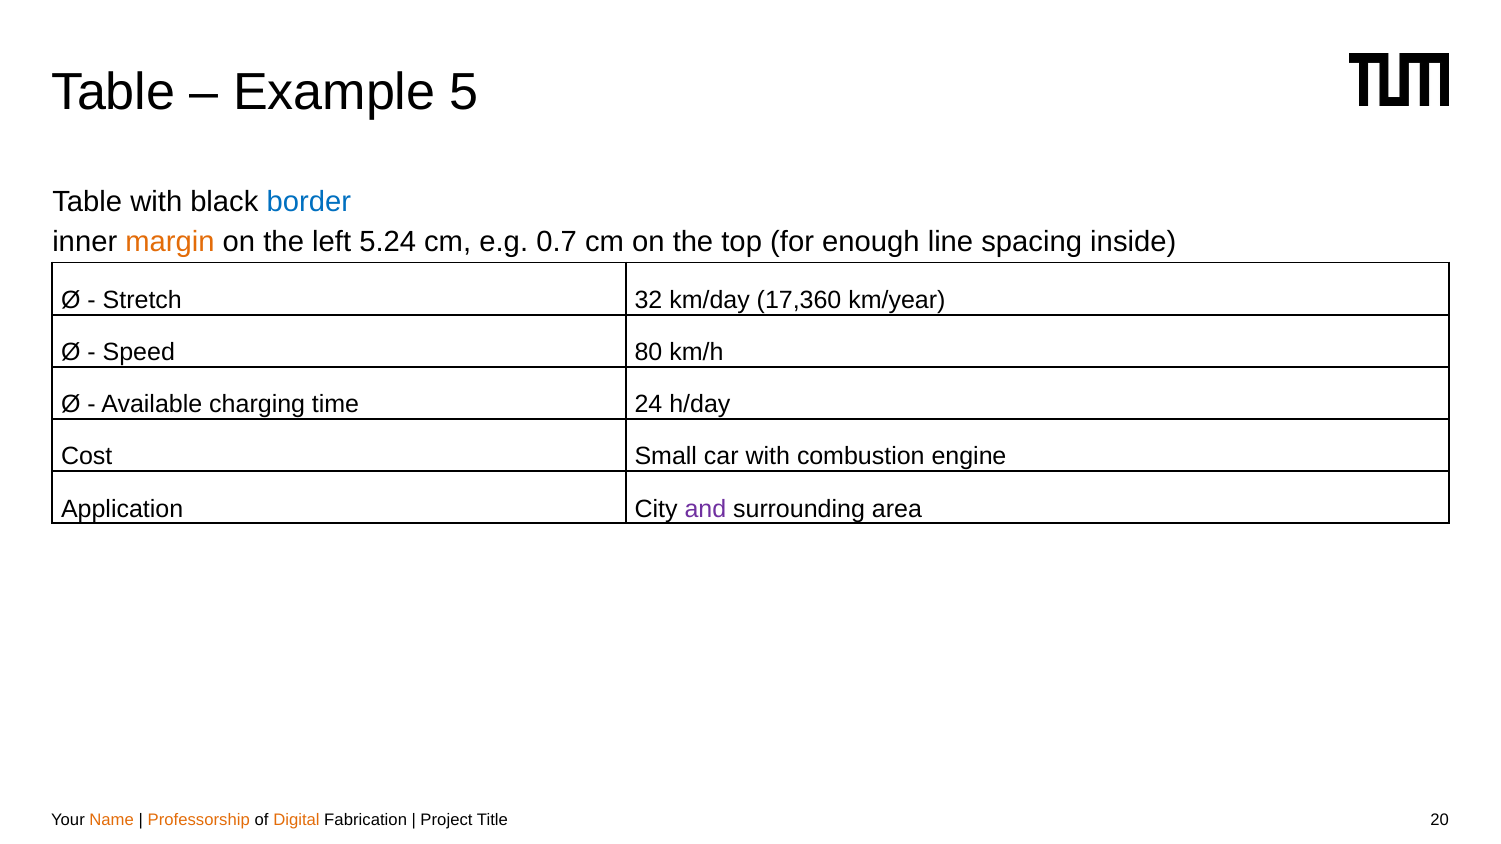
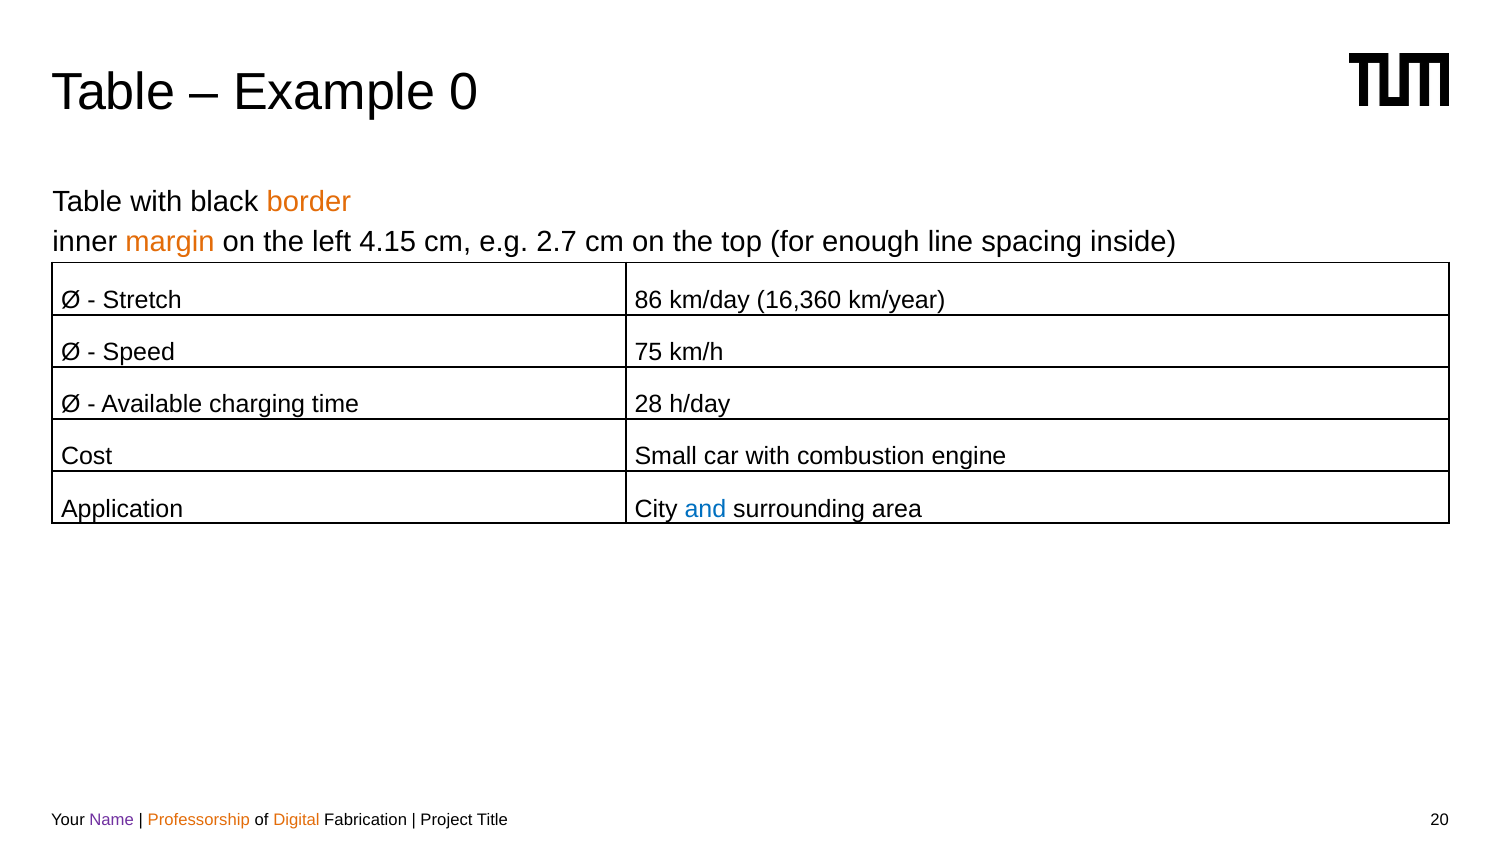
5: 5 -> 0
border colour: blue -> orange
5.24: 5.24 -> 4.15
0.7: 0.7 -> 2.7
32: 32 -> 86
17,360: 17,360 -> 16,360
80: 80 -> 75
24: 24 -> 28
and colour: purple -> blue
Name colour: orange -> purple
